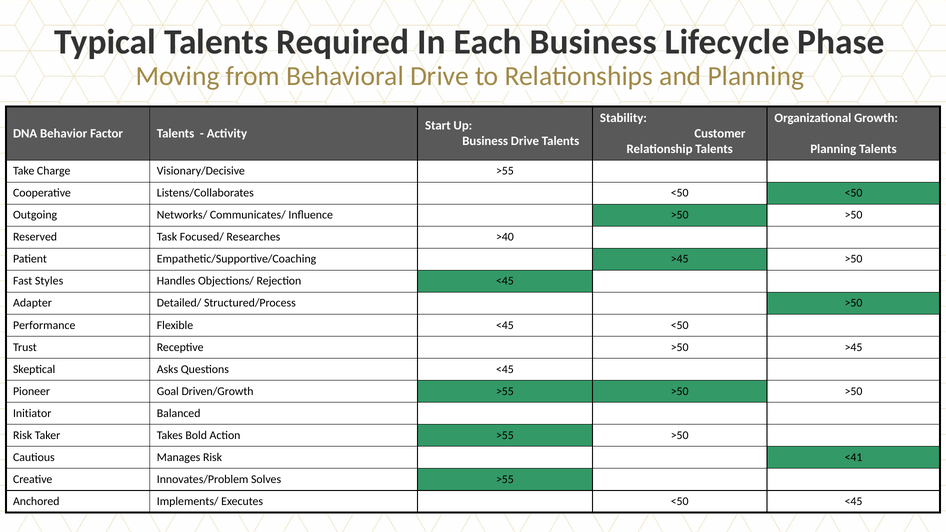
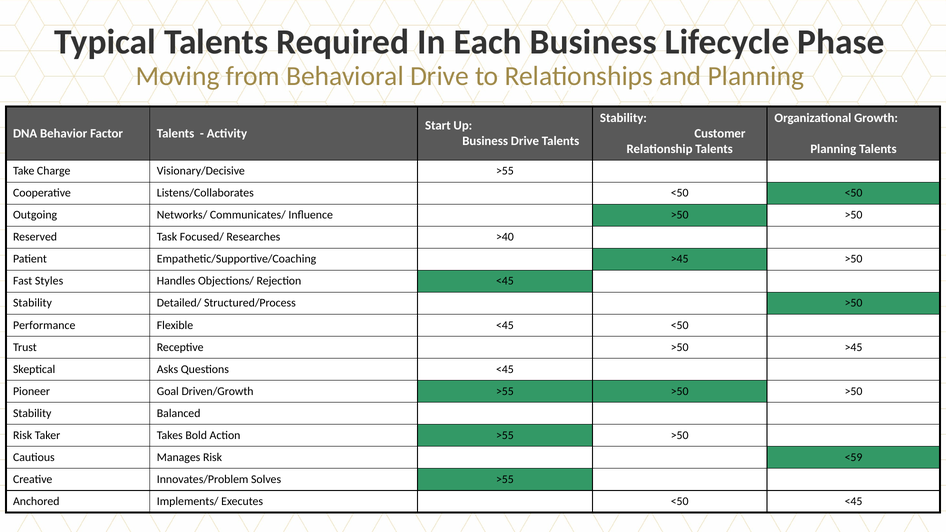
Adapter at (32, 303): Adapter -> Stability
Initiator at (32, 413): Initiator -> Stability
<41: <41 -> <59
